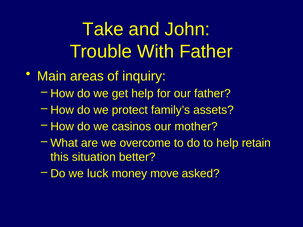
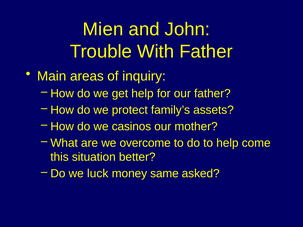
Take: Take -> Mien
retain: retain -> come
move: move -> same
